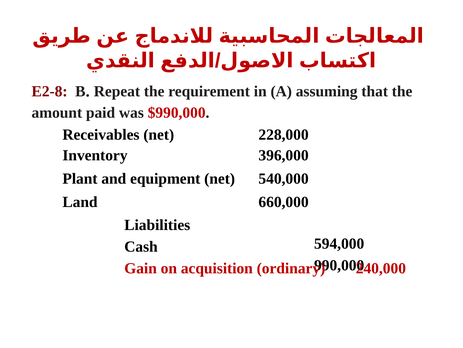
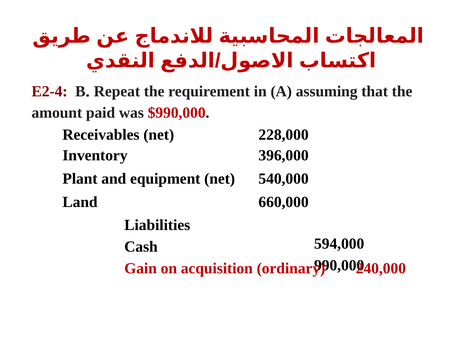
E2-8: E2-8 -> E2-4
